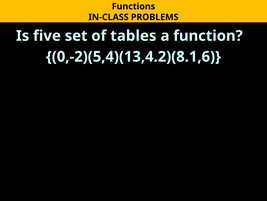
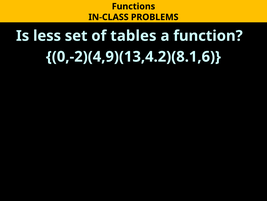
five: five -> less
0,-2)(5,4)(13,4.2)(8.1,6: 0,-2)(5,4)(13,4.2)(8.1,6 -> 0,-2)(4,9)(13,4.2)(8.1,6
